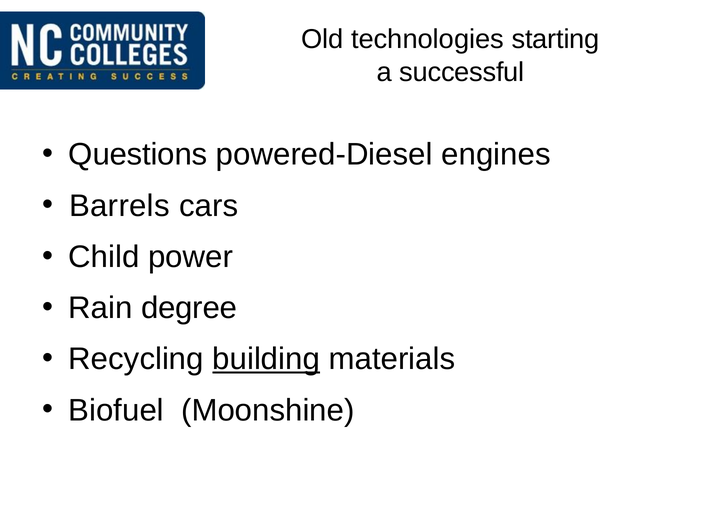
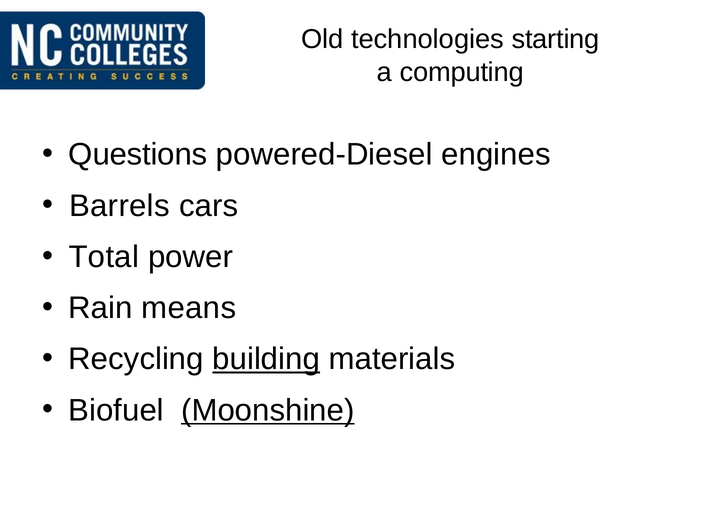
successful: successful -> computing
Child: Child -> Total
degree: degree -> means
Moonshine underline: none -> present
